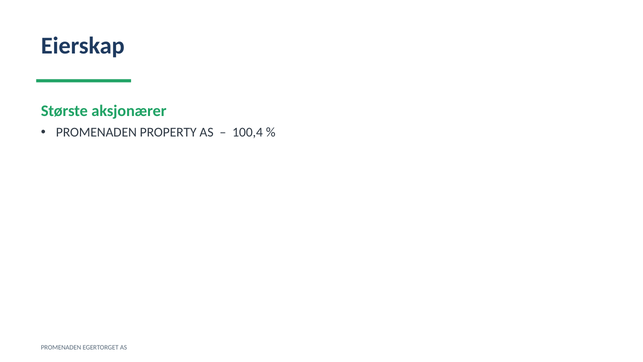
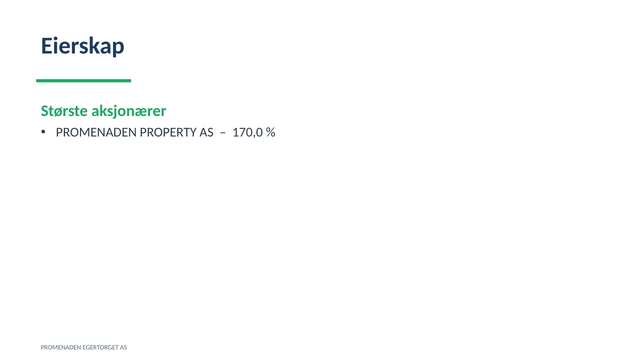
100,4: 100,4 -> 170,0
